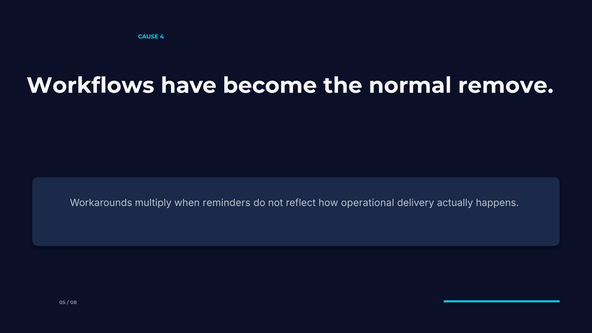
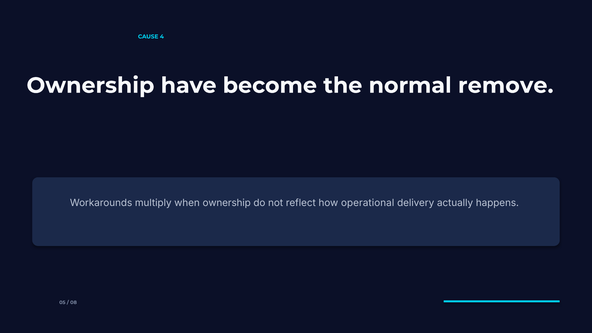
Workflows at (90, 86): Workflows -> Ownership
when reminders: reminders -> ownership
